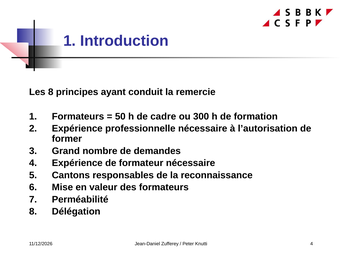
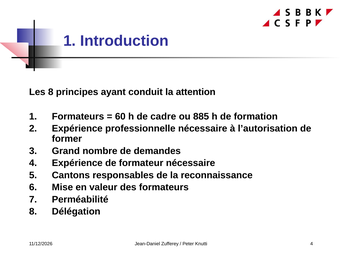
remercie: remercie -> attention
50: 50 -> 60
300: 300 -> 885
